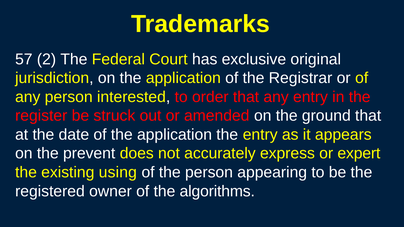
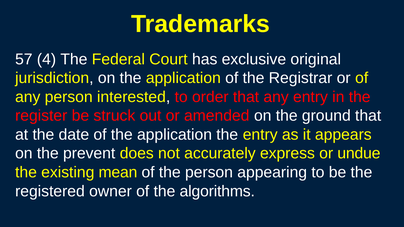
2: 2 -> 4
expert: expert -> undue
using: using -> mean
